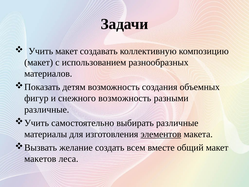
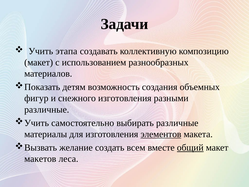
Учить макет: макет -> этапа
снежного возможность: возможность -> изготовления
общий underline: none -> present
